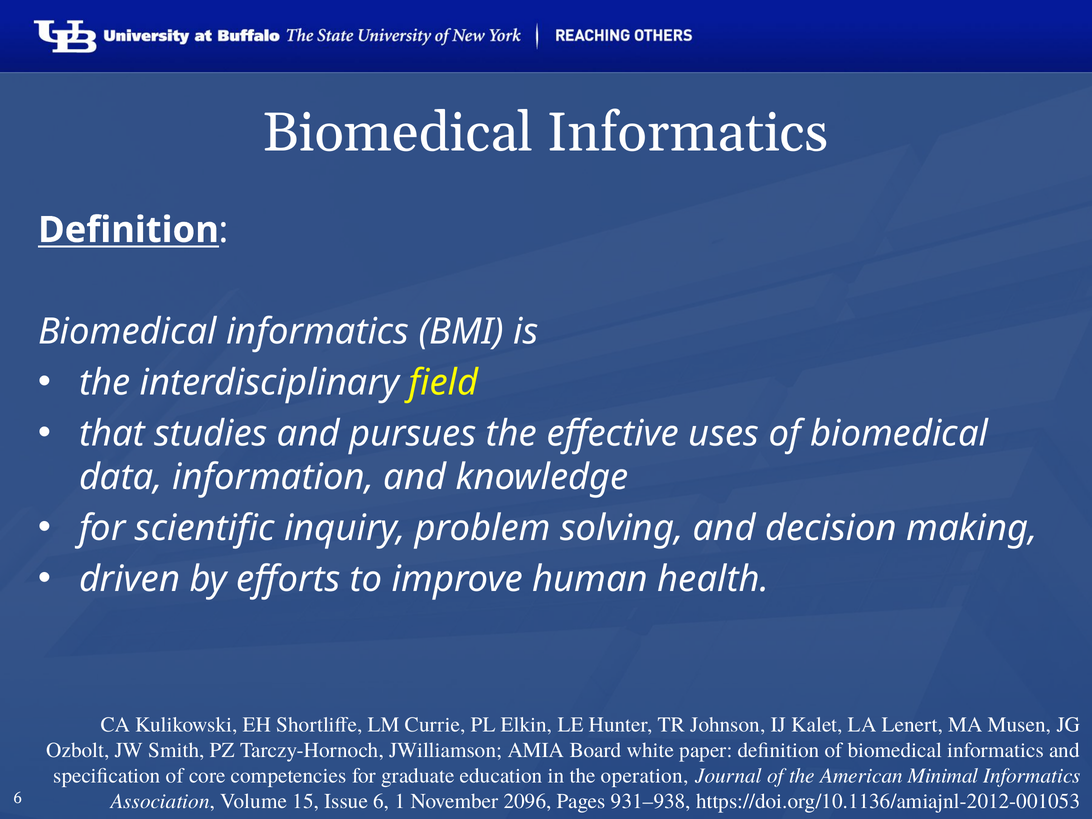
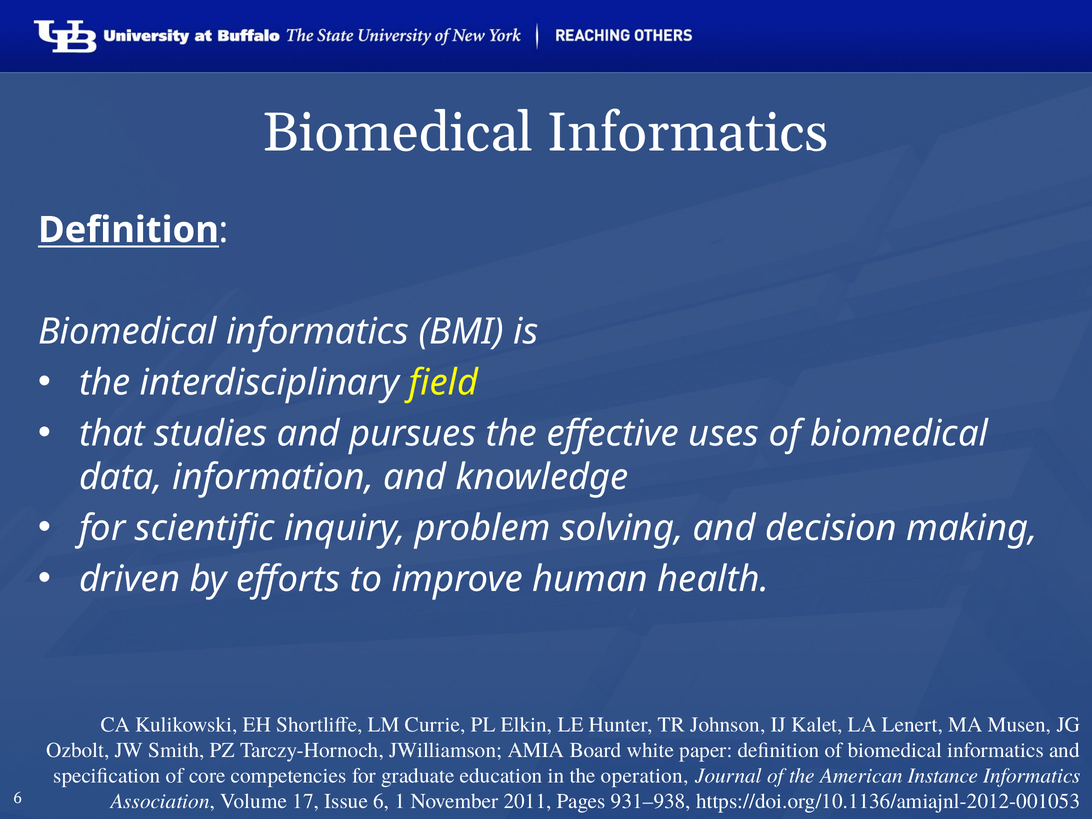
Minimal: Minimal -> Instance
15: 15 -> 17
2096: 2096 -> 2011
